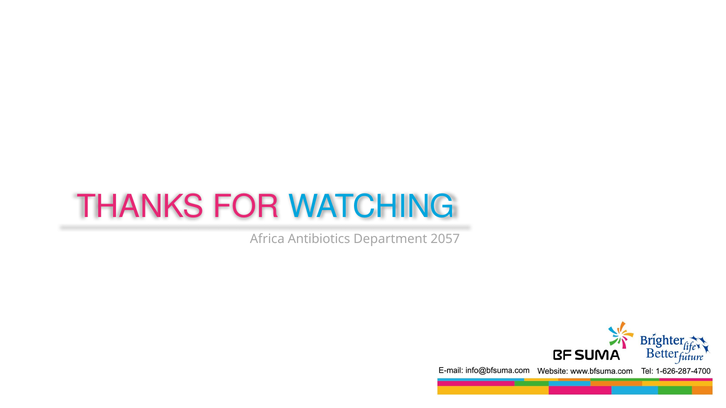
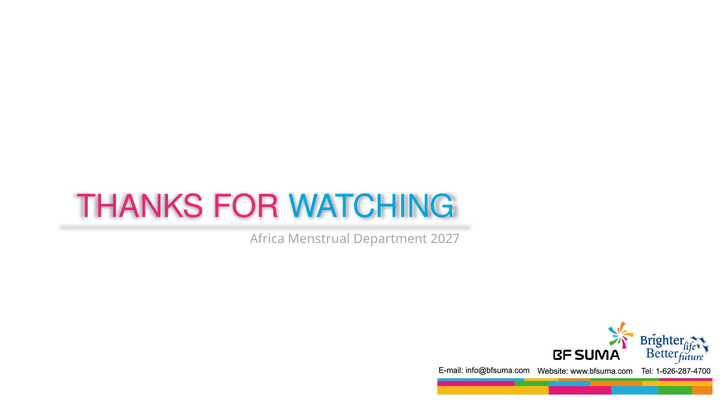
Antibiotics: Antibiotics -> Menstrual
2057: 2057 -> 2027
